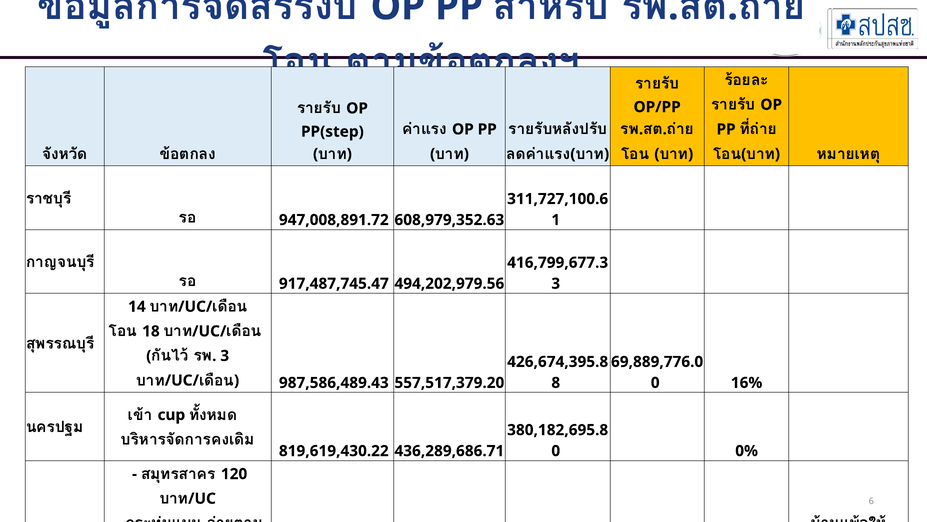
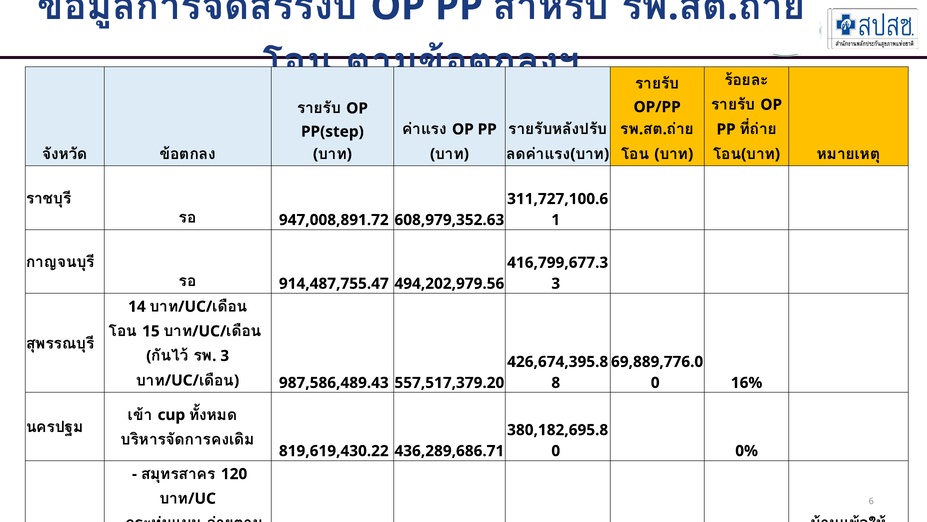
917,487,745.47: 917,487,745.47 -> 914,487,755.47
18: 18 -> 15
